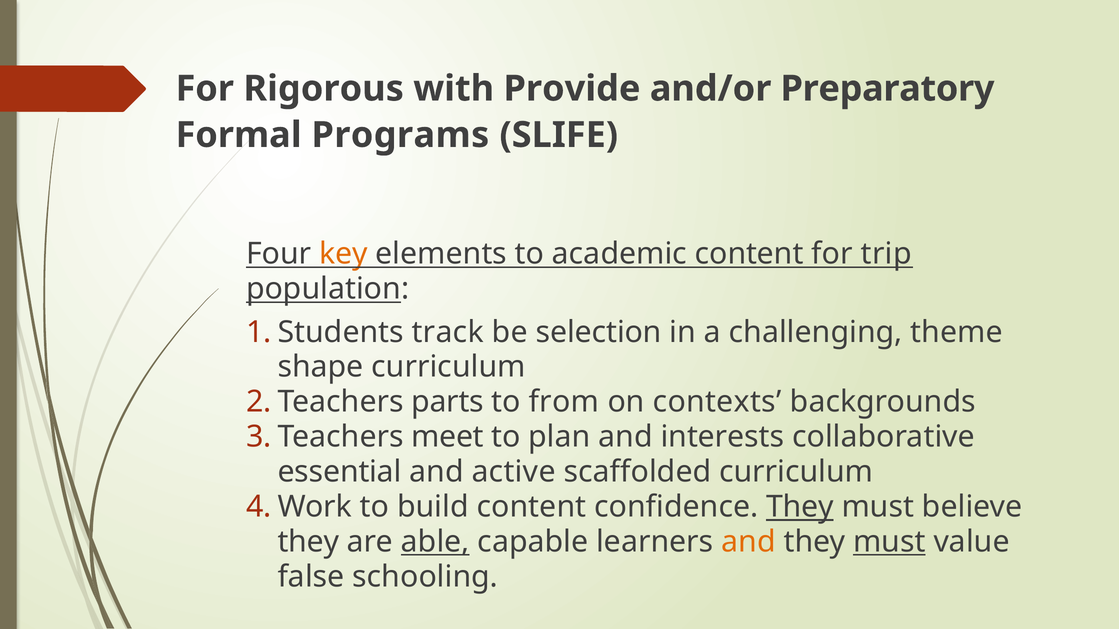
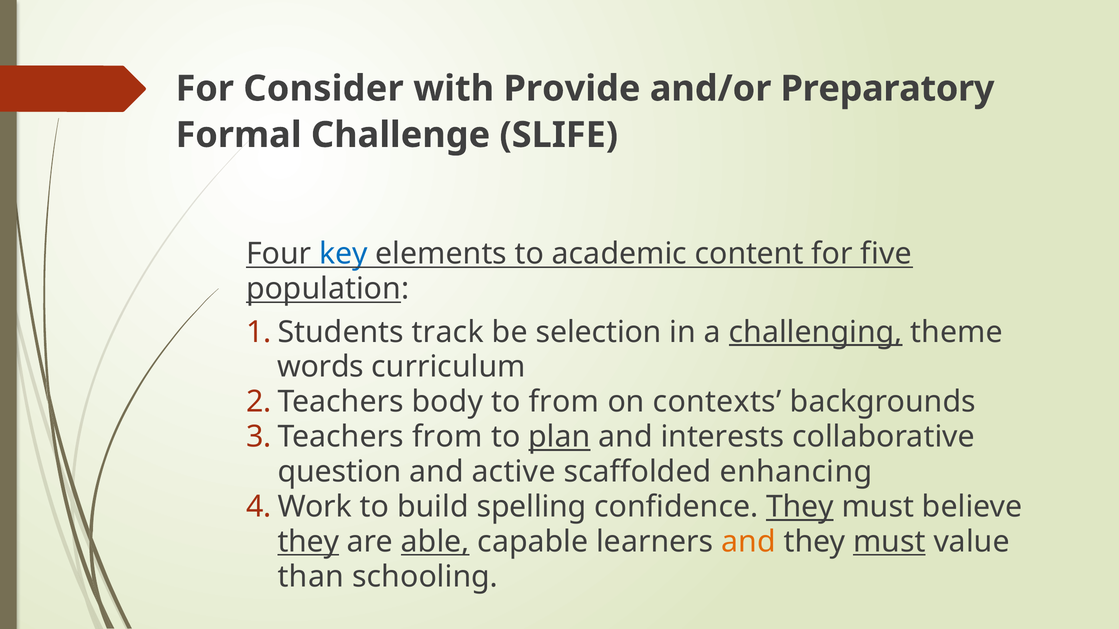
Rigorous: Rigorous -> Consider
Programs: Programs -> Challenge
key colour: orange -> blue
trip: trip -> five
challenging underline: none -> present
shape: shape -> words
parts: parts -> body
meet at (448, 437): meet -> from
plan underline: none -> present
essential: essential -> question
scaffolded curriculum: curriculum -> enhancing
build content: content -> spelling
they at (308, 542) underline: none -> present
false: false -> than
